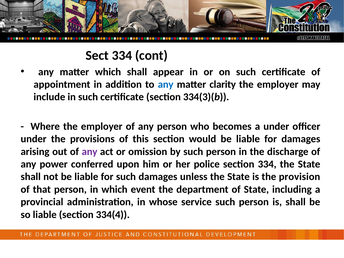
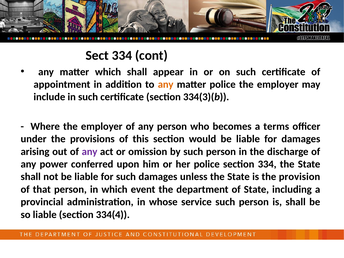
any at (166, 84) colour: blue -> orange
matter clarity: clarity -> police
a under: under -> terms
